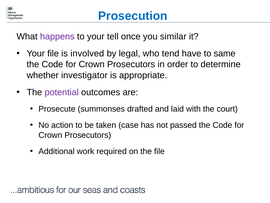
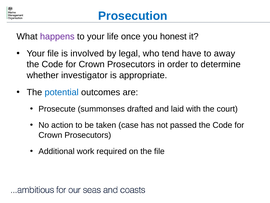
tell: tell -> life
similar: similar -> honest
same: same -> away
potential colour: purple -> blue
